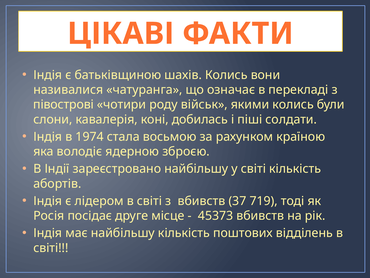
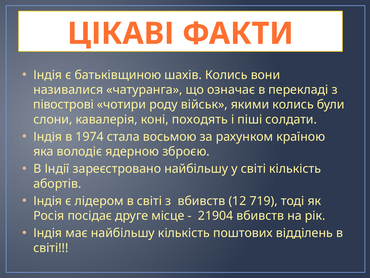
добилась: добилась -> походять
37: 37 -> 12
45373: 45373 -> 21904
